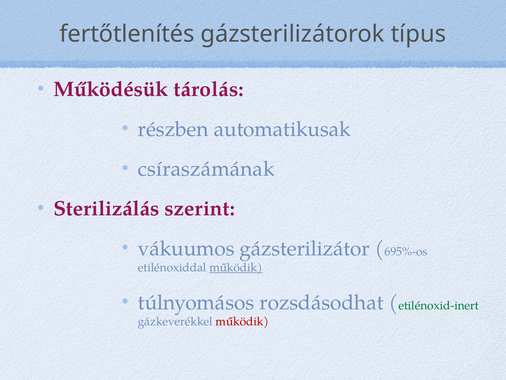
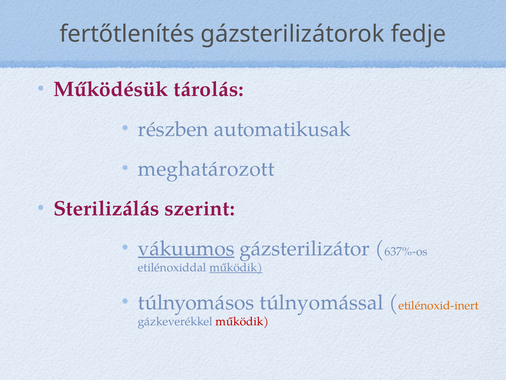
típus: típus -> fedje
csíraszámának: csíraszámának -> meghatározott
vákuumos underline: none -> present
695%-os: 695%-os -> 637%-os
rozsdásodhat: rozsdásodhat -> túlnyomással
etilénoxid-inert colour: green -> orange
